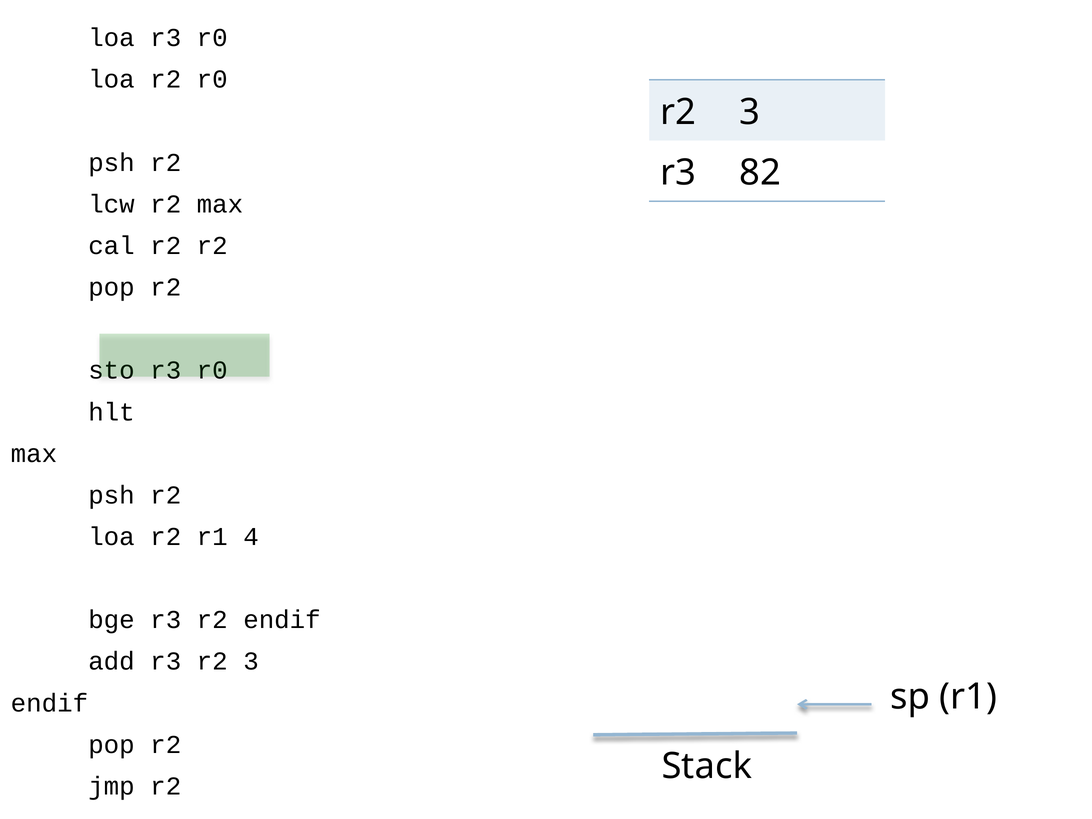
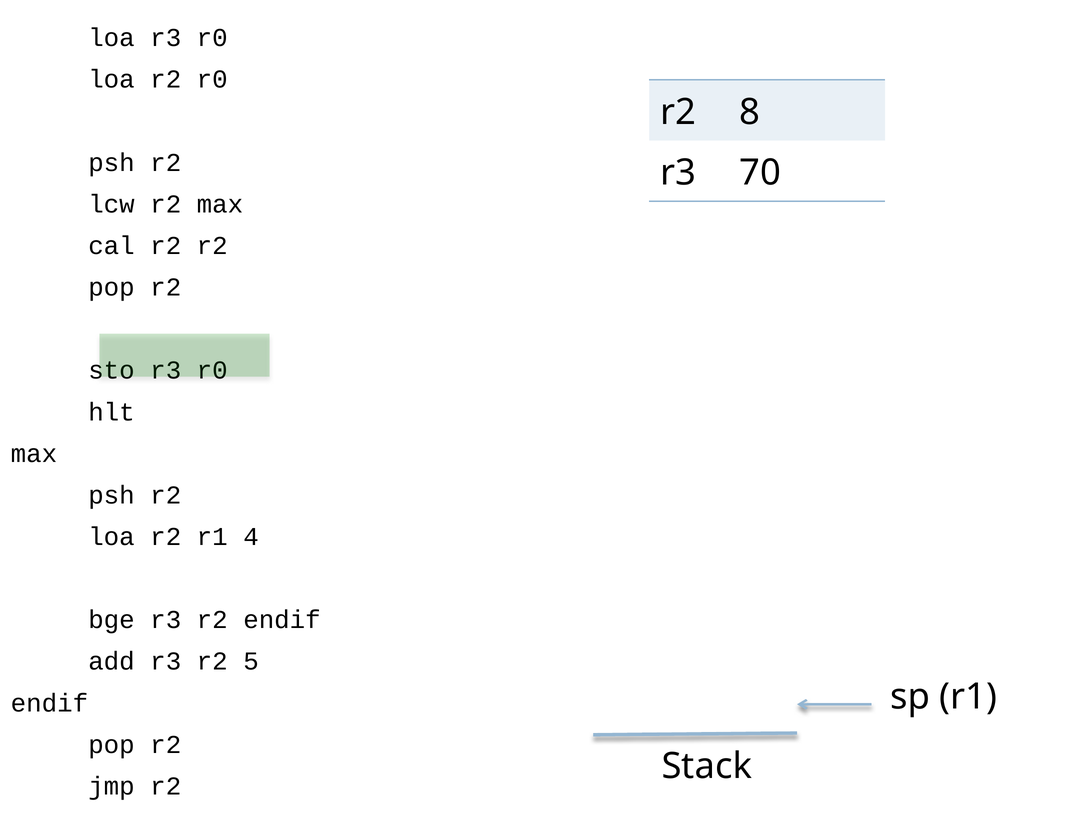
3 at (750, 112): 3 -> 8
82: 82 -> 70
r3 r2 3: 3 -> 5
